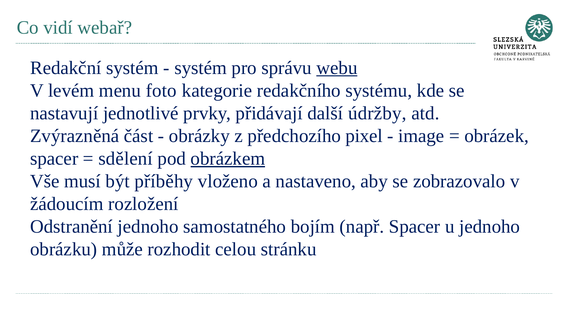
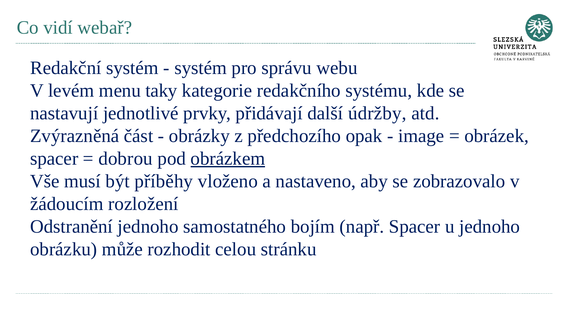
webu underline: present -> none
foto: foto -> taky
pixel: pixel -> opak
sdělení: sdělení -> dobrou
